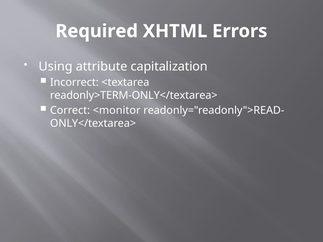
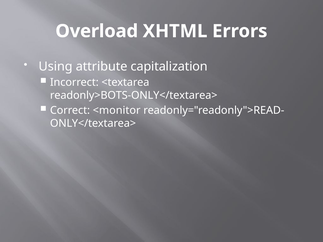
Required: Required -> Overload
readonly>TERM-ONLY</textarea>: readonly>TERM-ONLY</textarea> -> readonly>BOTS-ONLY</textarea>
